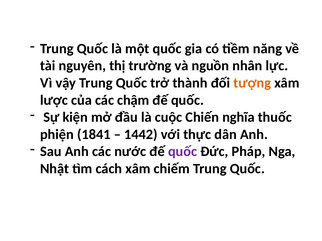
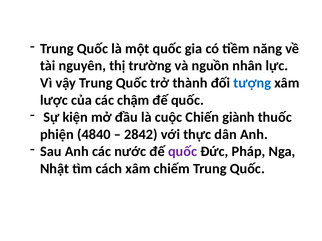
tượng colour: orange -> blue
nghĩa: nghĩa -> giành
1841: 1841 -> 4840
1442: 1442 -> 2842
